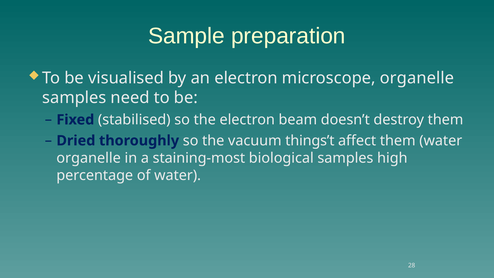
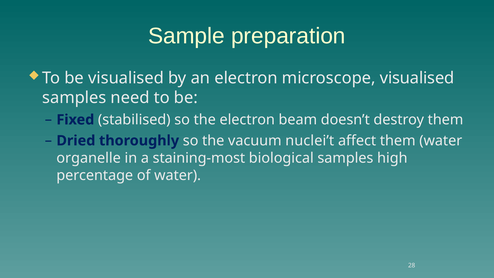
microscope organelle: organelle -> visualised
things’t: things’t -> nuclei’t
